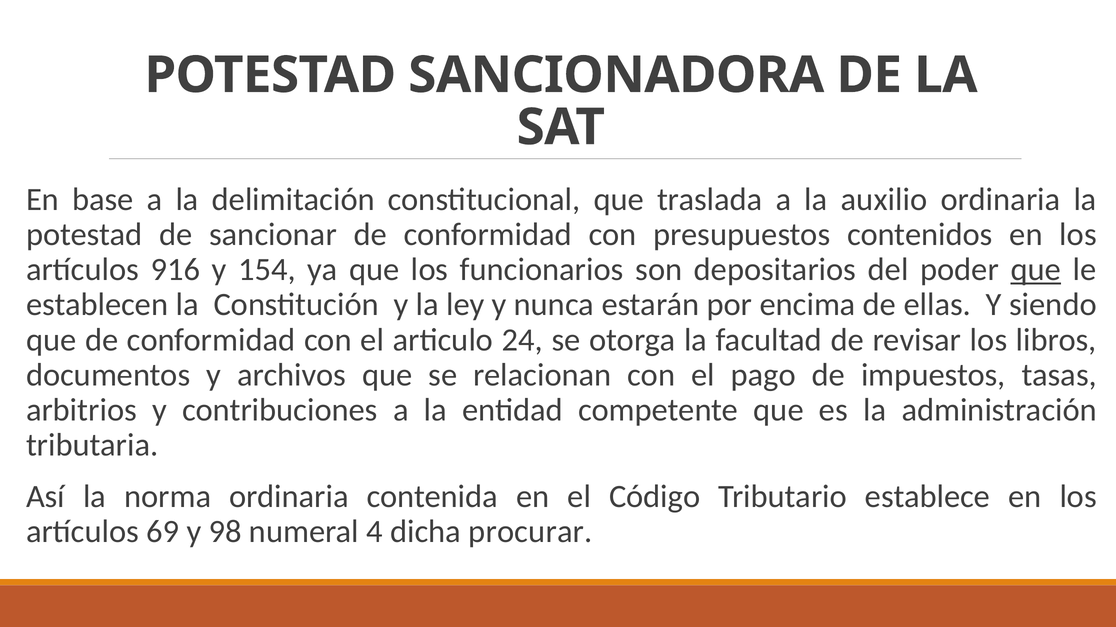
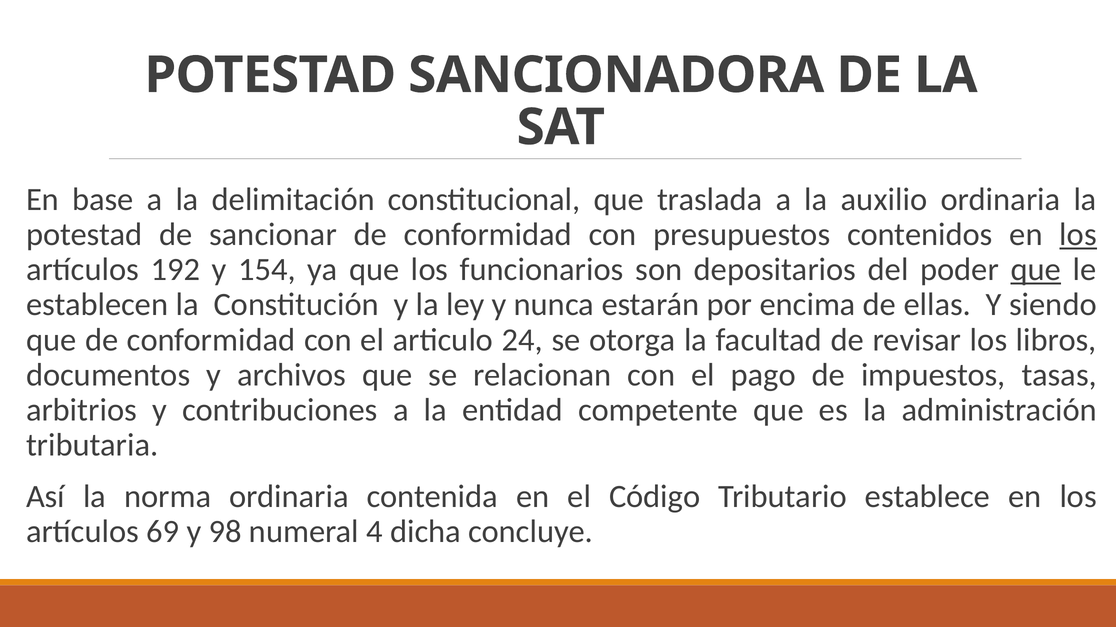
los at (1078, 235) underline: none -> present
916: 916 -> 192
procurar: procurar -> concluye
